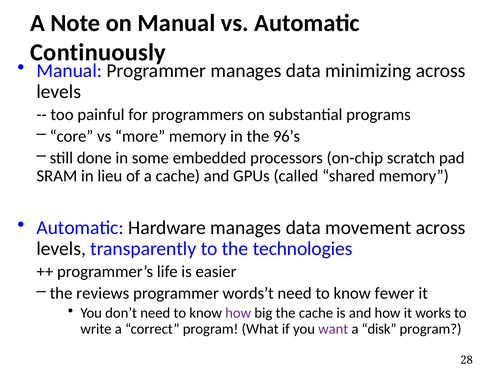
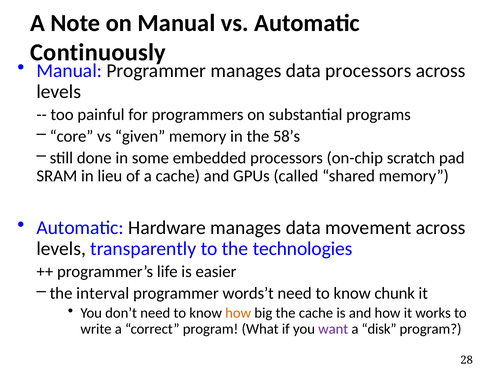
data minimizing: minimizing -> processors
more: more -> given
96’s: 96’s -> 58’s
reviews: reviews -> interval
fewer: fewer -> chunk
how at (238, 312) colour: purple -> orange
